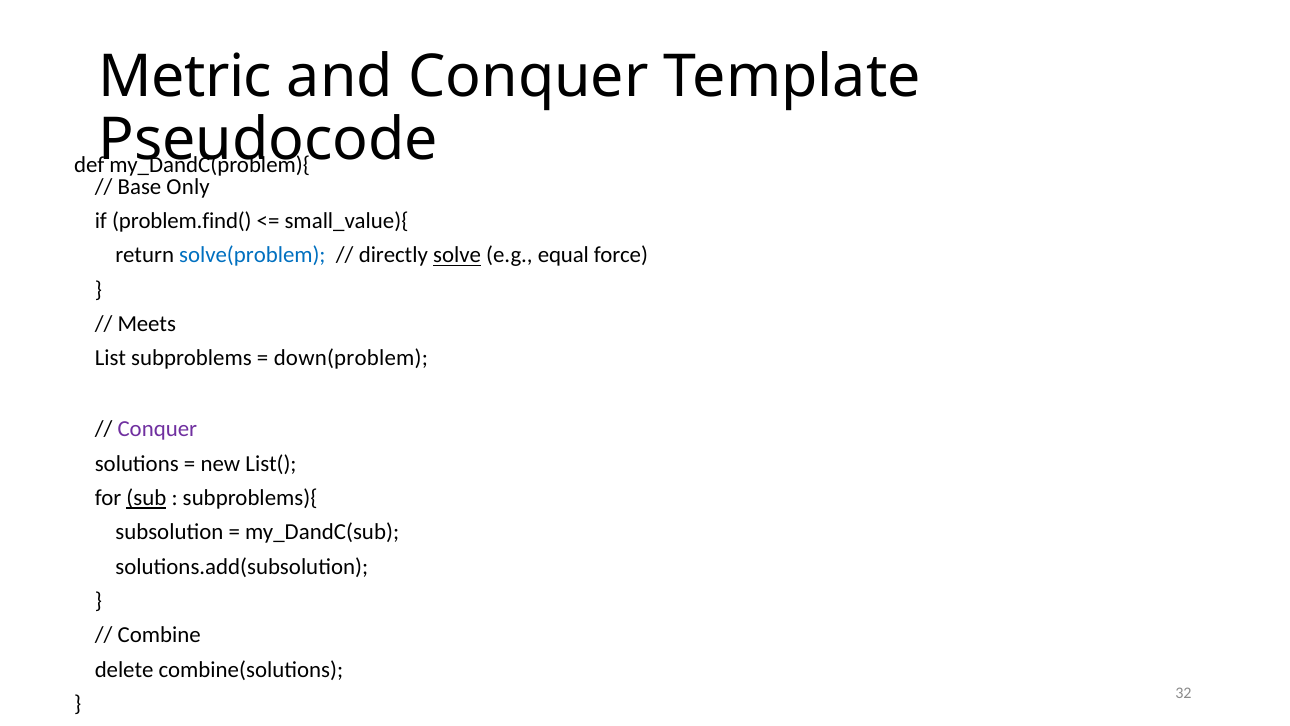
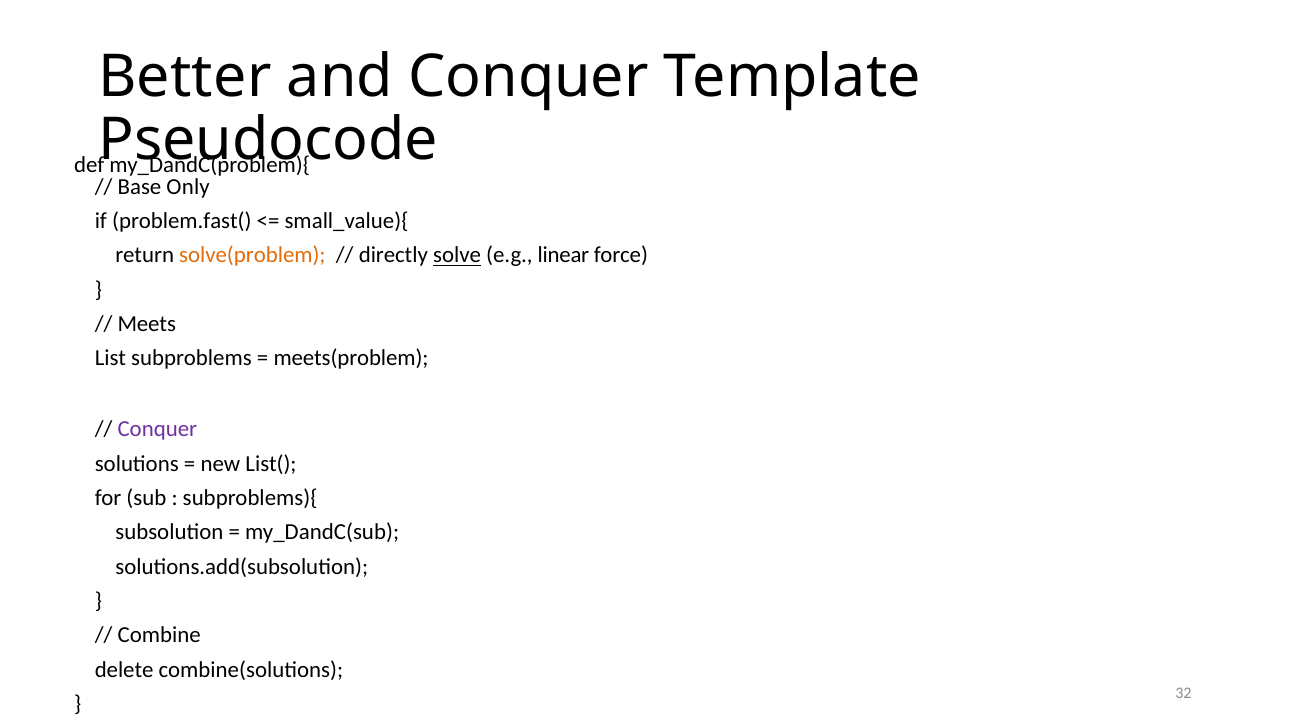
Metric: Metric -> Better
problem.find(: problem.find( -> problem.fast(
solve(problem colour: blue -> orange
equal: equal -> linear
down(problem: down(problem -> meets(problem
sub underline: present -> none
